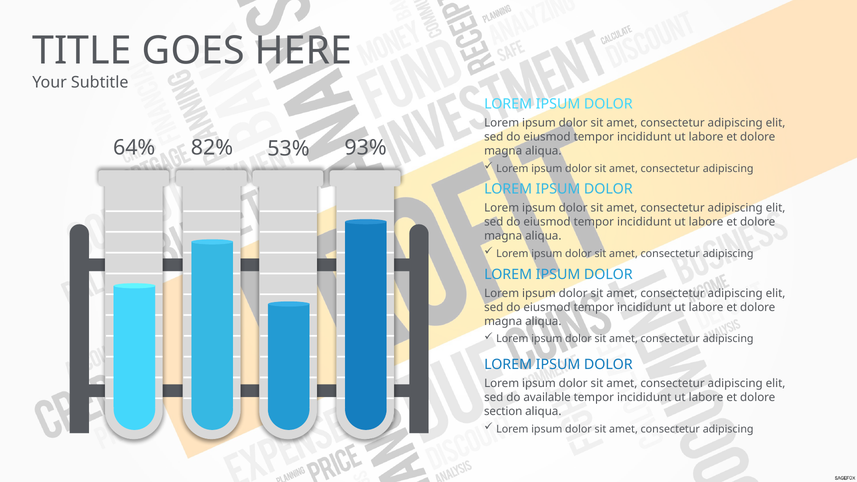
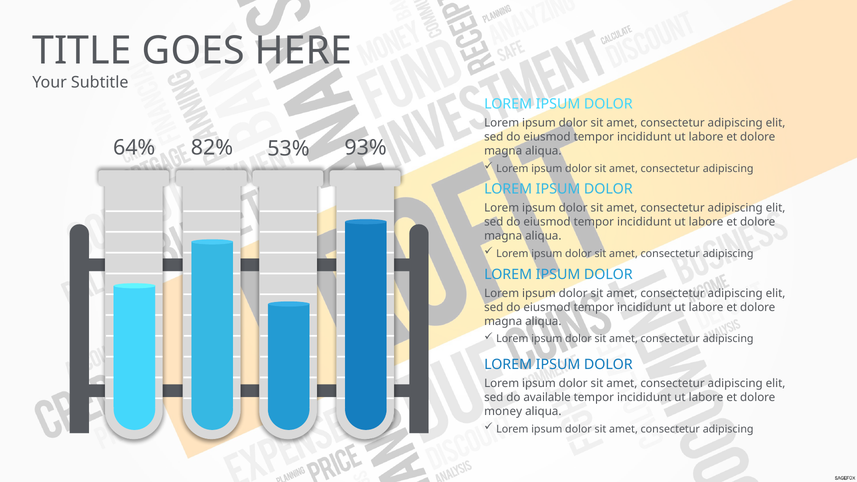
section: section -> money
